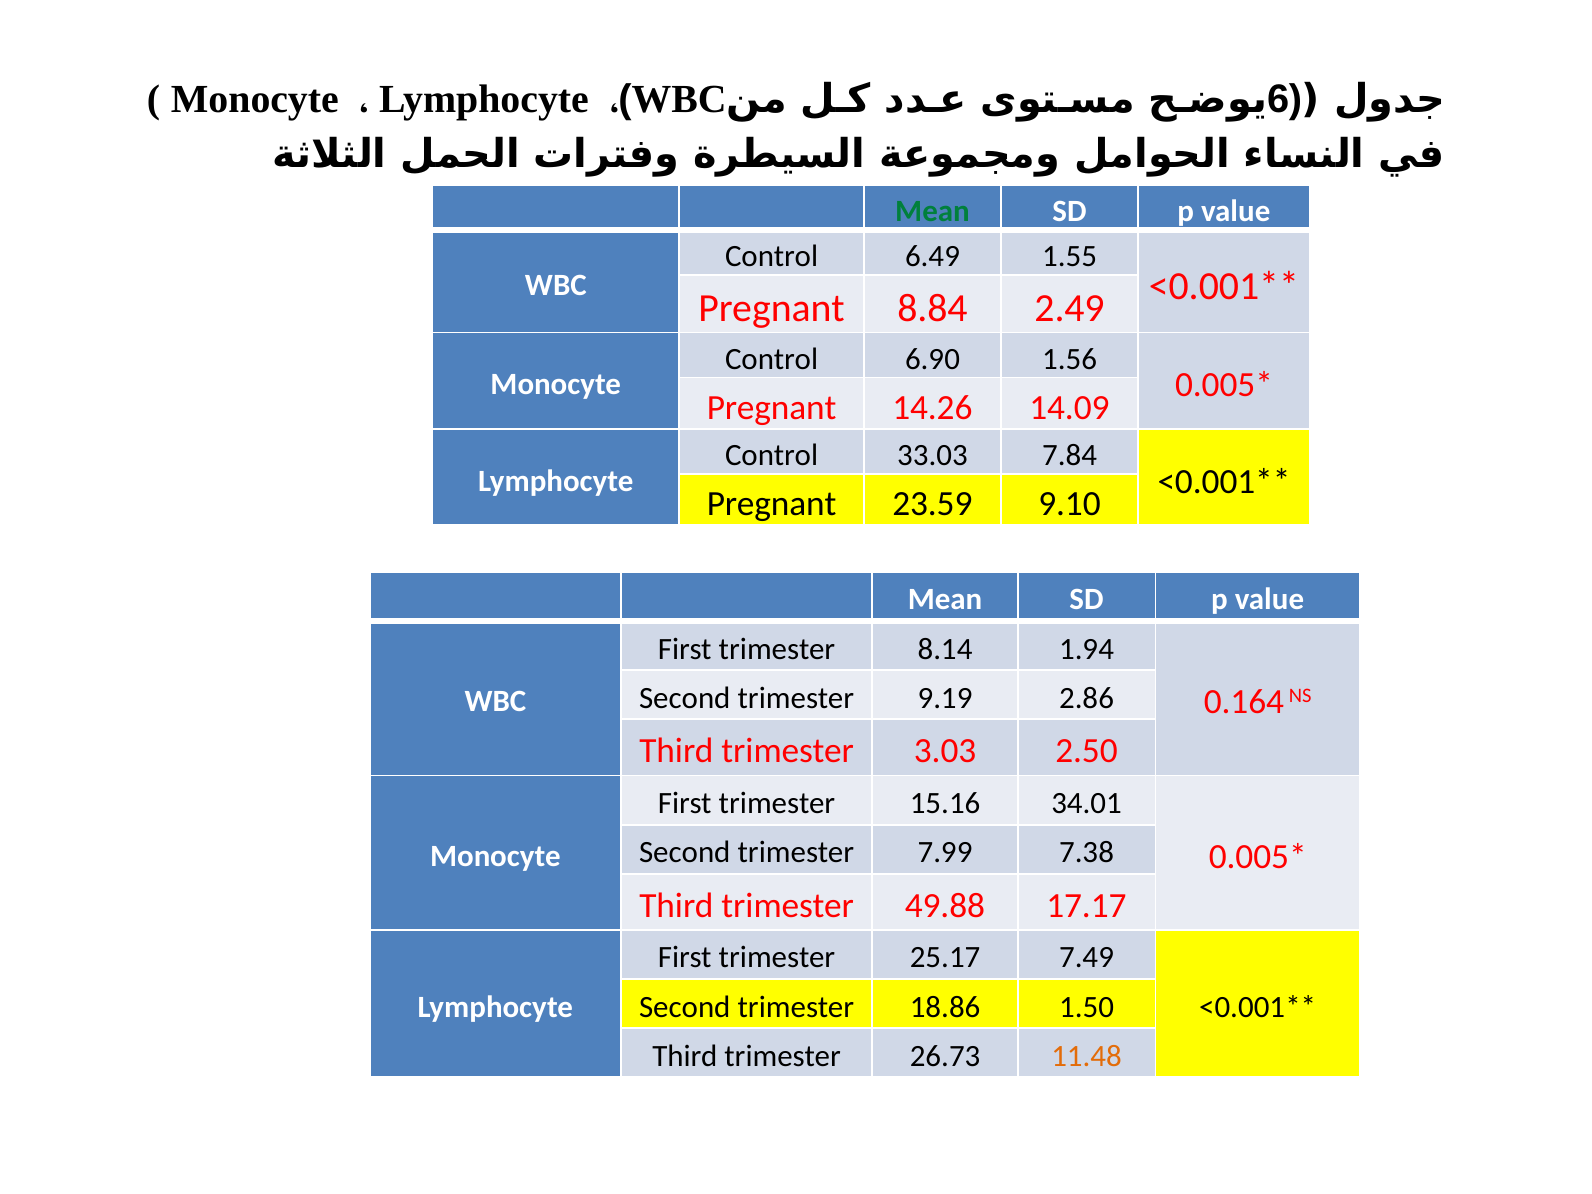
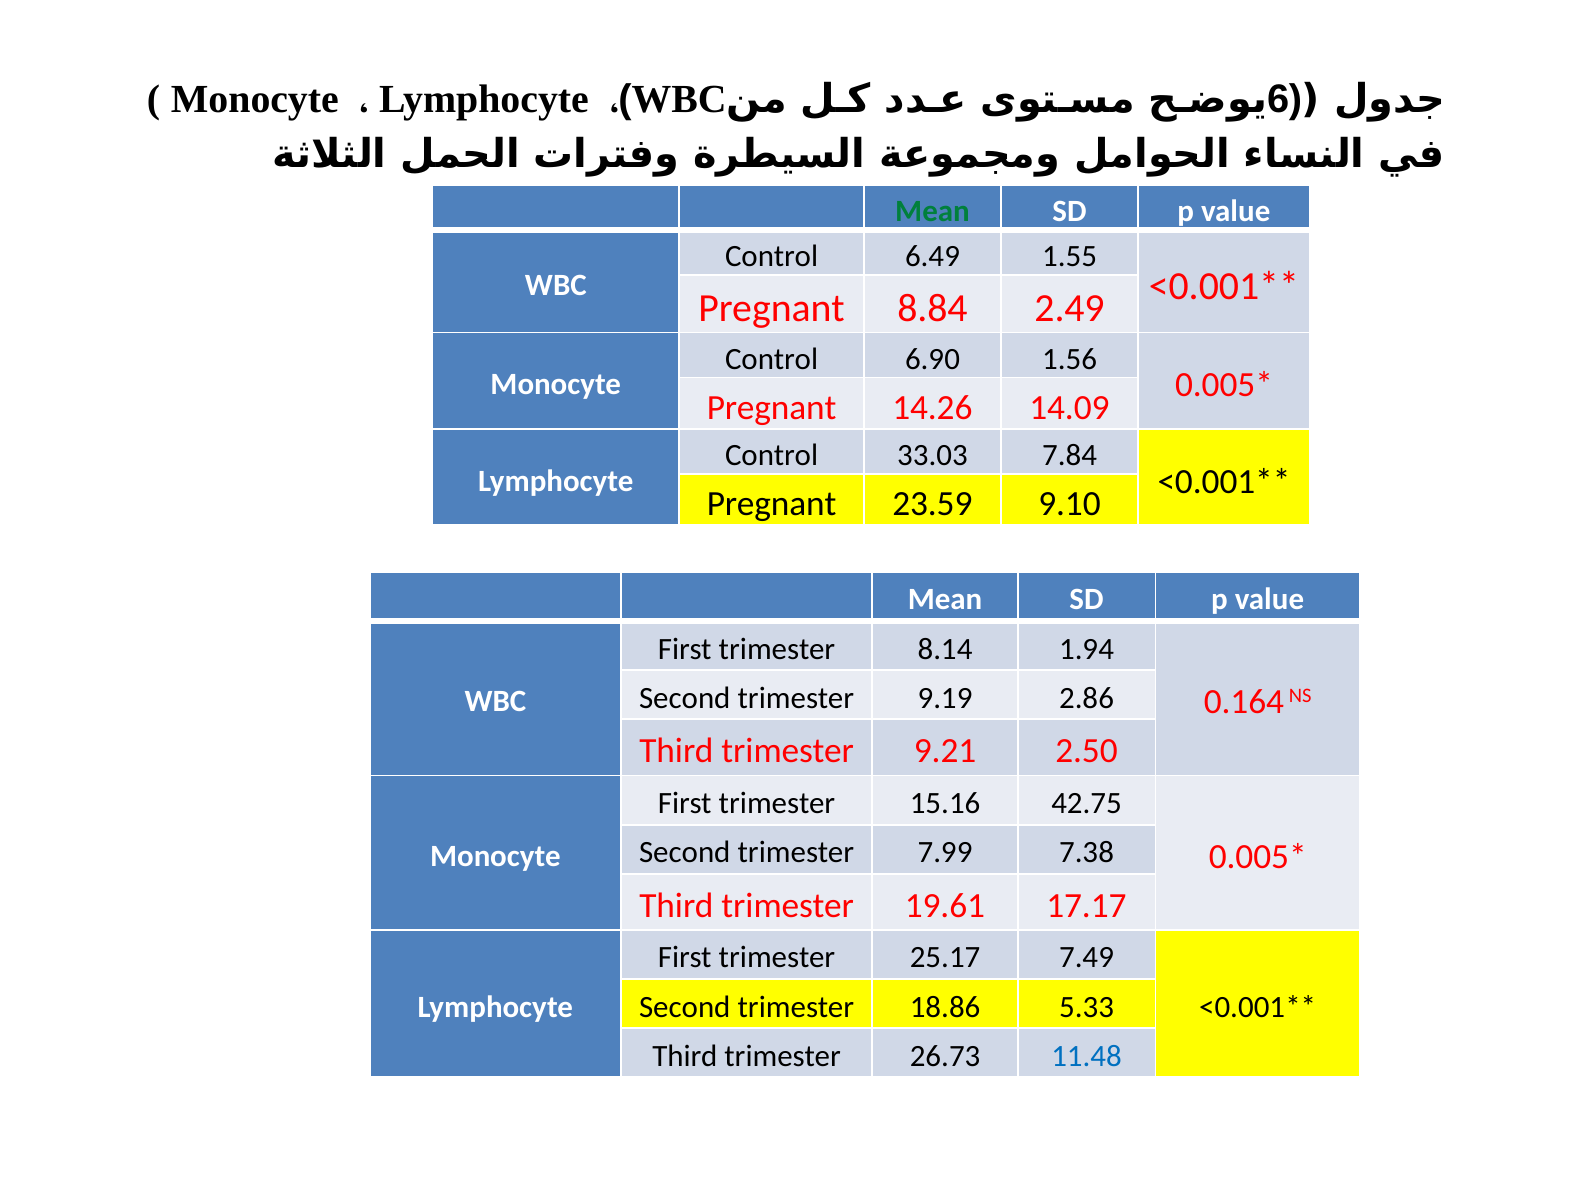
3.03: 3.03 -> 9.21
34.01: 34.01 -> 42.75
49.88: 49.88 -> 19.61
1.50: 1.50 -> 5.33
11.48 colour: orange -> blue
